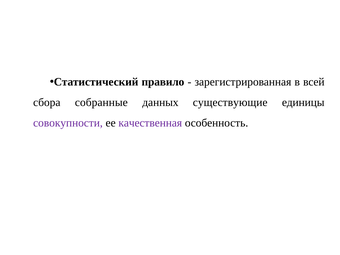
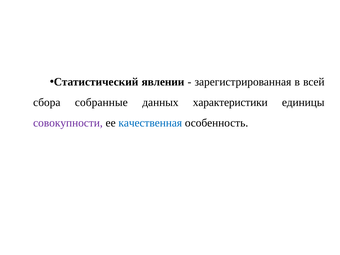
правило: правило -> явлении
существующие: существующие -> характеристики
качественная colour: purple -> blue
